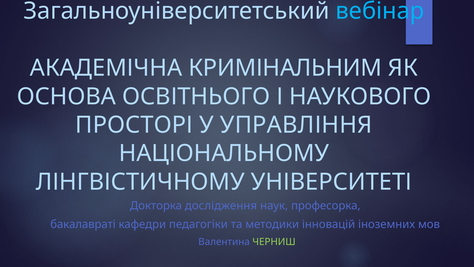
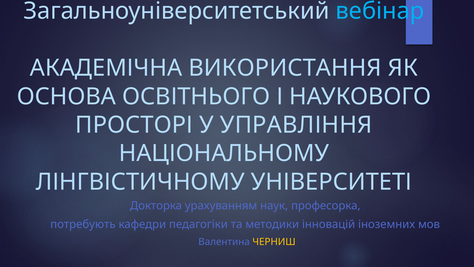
КРИМІНАЛЬНИМ: КРИМІНАЛЬНИМ -> ВИКОРИСТАННЯ
дослідження: дослідження -> урахуванням
бакалавраті: бакалавраті -> потребують
ЧЕРНИШ colour: light green -> yellow
